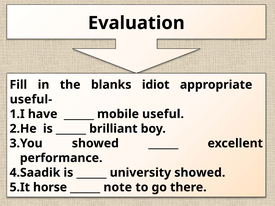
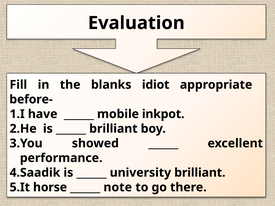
useful-: useful- -> before-
useful: useful -> inkpot
university showed: showed -> brilliant
